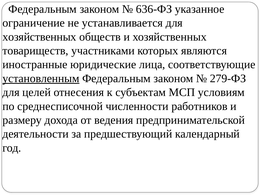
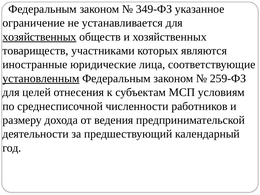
636-ФЗ: 636-ФЗ -> 349-ФЗ
хозяйственных at (39, 37) underline: none -> present
279-ФЗ: 279-ФЗ -> 259-ФЗ
